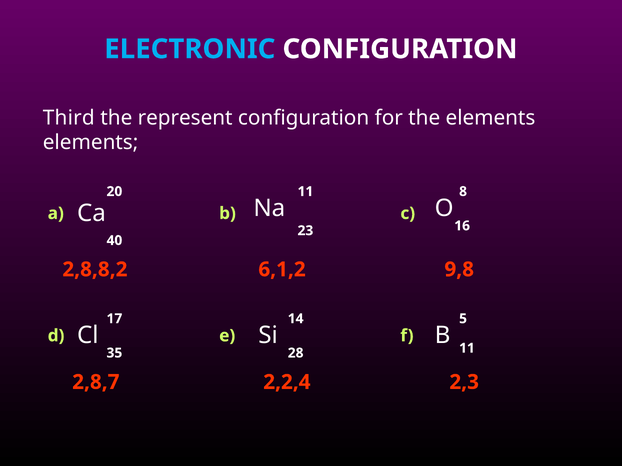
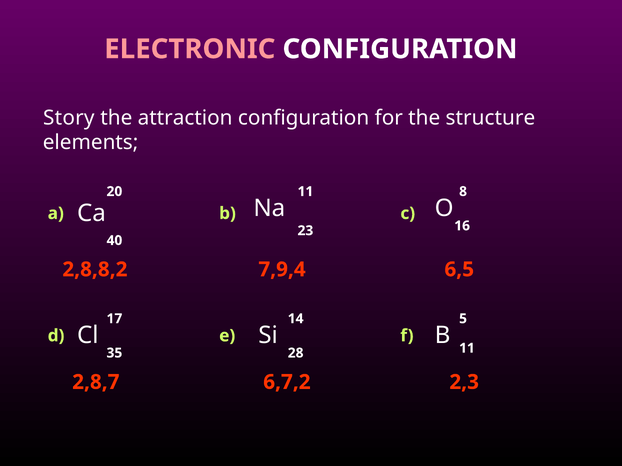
ELECTRONIC colour: light blue -> pink
Third: Third -> Story
represent: represent -> attraction
the elements: elements -> structure
6,1,2: 6,1,2 -> 7,9,4
9,8: 9,8 -> 6,5
2,2,4: 2,2,4 -> 6,7,2
